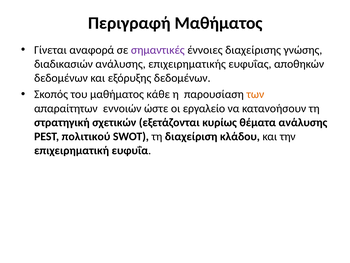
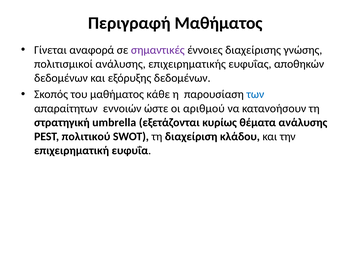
διαδικασιών: διαδικασιών -> πολιτισμικοί
των colour: orange -> blue
εργαλείο: εργαλείο -> αριθμού
σχετικών: σχετικών -> umbrella
